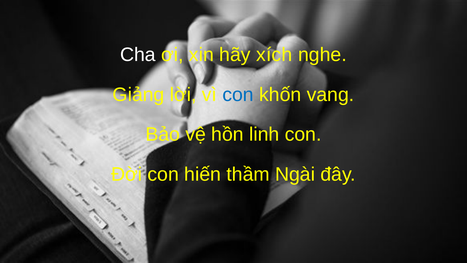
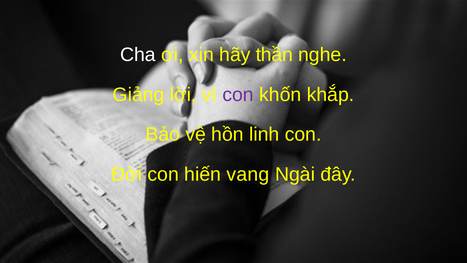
xích: xích -> thần
con at (238, 95) colour: blue -> purple
vang: vang -> khắp
thầm: thầm -> vang
